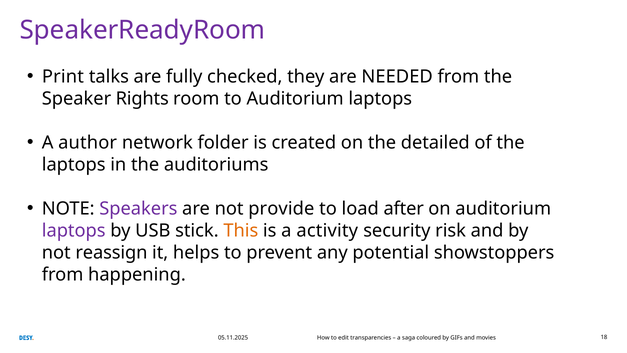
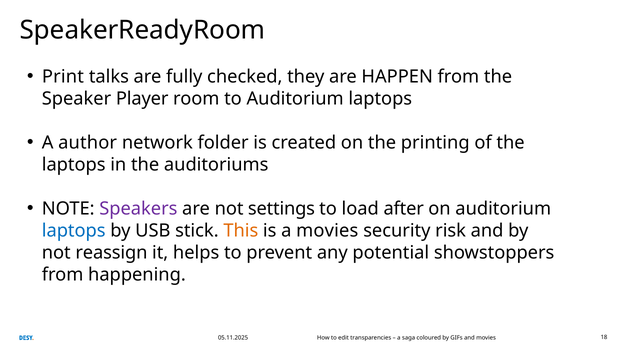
SpeakerReadyRoom colour: purple -> black
NEEDED: NEEDED -> HAPPEN
Rights: Rights -> Player
detailed: detailed -> printing
provide: provide -> settings
laptops at (74, 231) colour: purple -> blue
a activity: activity -> movies
